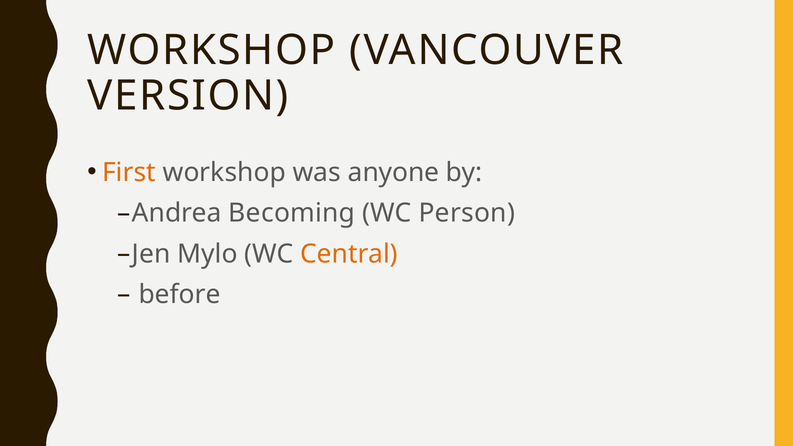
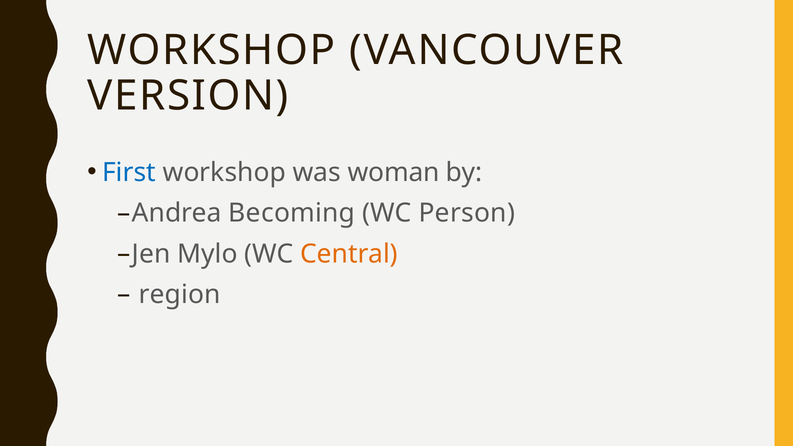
First colour: orange -> blue
anyone: anyone -> woman
before: before -> region
